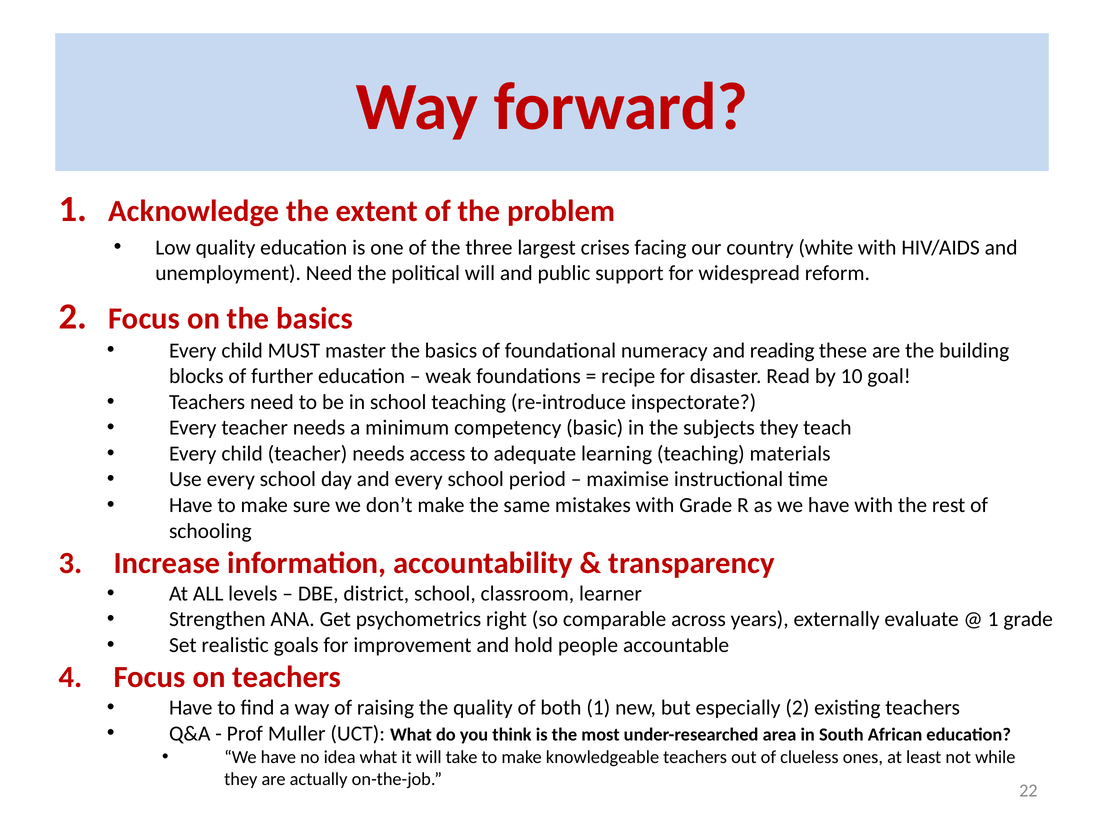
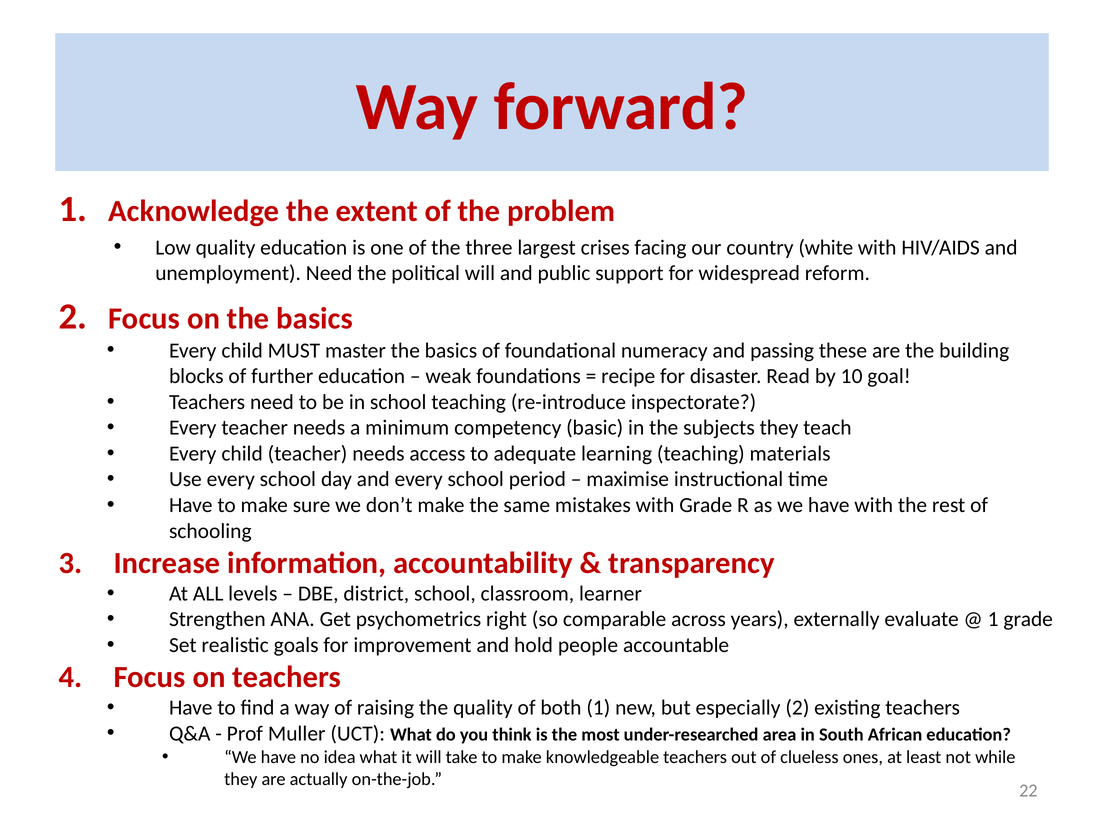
reading: reading -> passing
